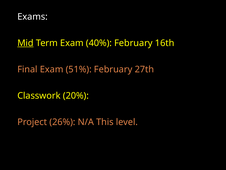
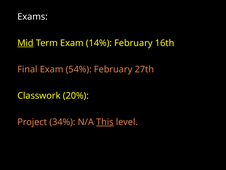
40%: 40% -> 14%
51%: 51% -> 54%
26%: 26% -> 34%
This underline: none -> present
